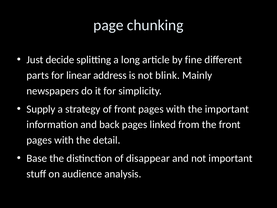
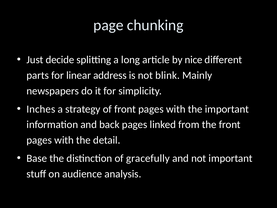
fine: fine -> nice
Supply: Supply -> Inches
disappear: disappear -> gracefully
